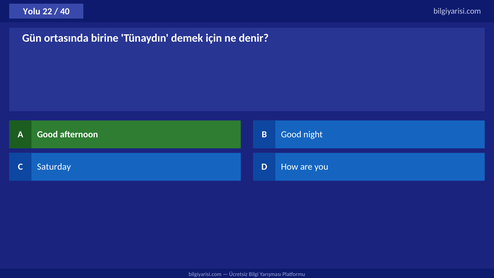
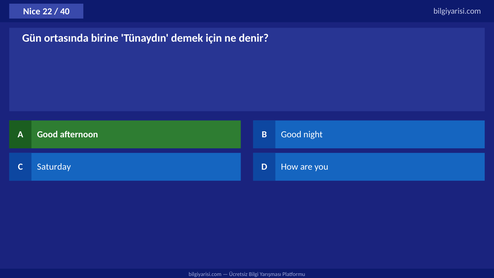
Yolu: Yolu -> Nice
